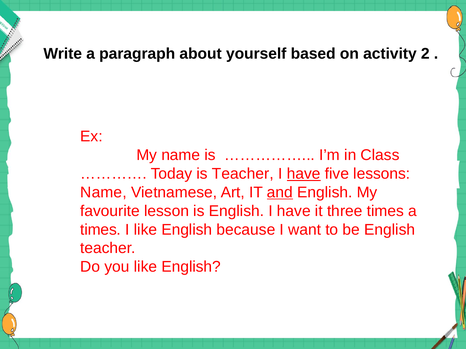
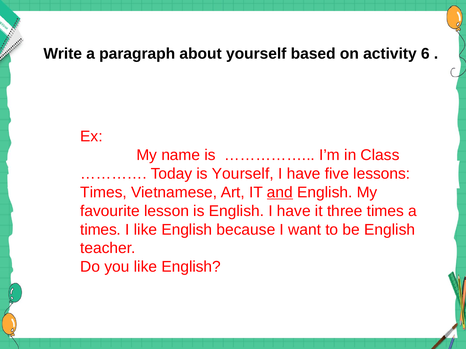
2: 2 -> 6
is Teacher: Teacher -> Yourself
have at (304, 174) underline: present -> none
Name at (103, 193): Name -> Times
